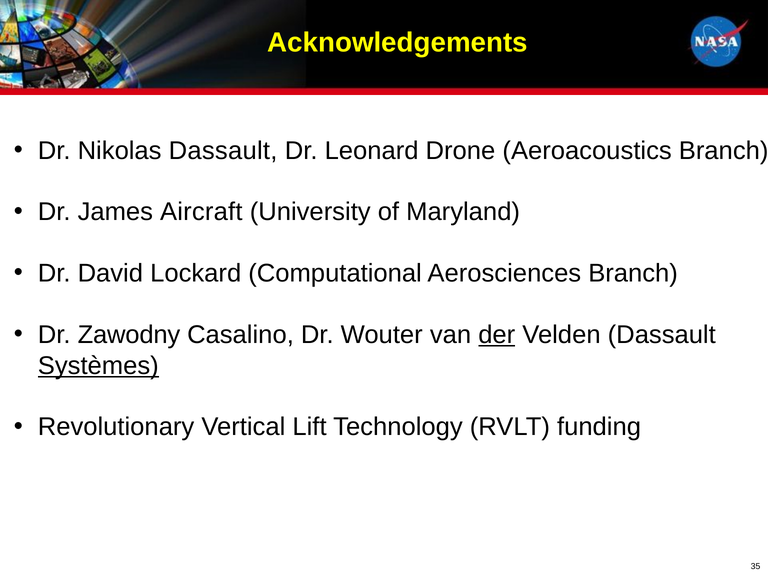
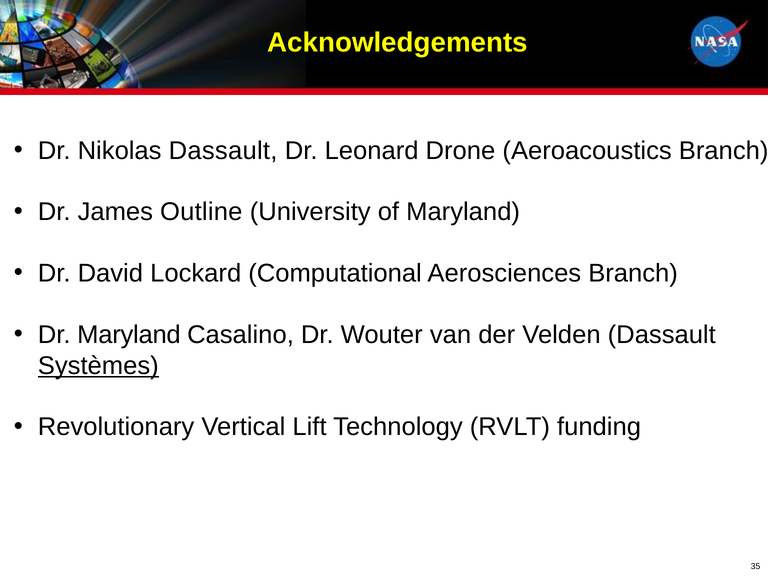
Aircraft: Aircraft -> Outline
Dr Zawodny: Zawodny -> Maryland
der underline: present -> none
